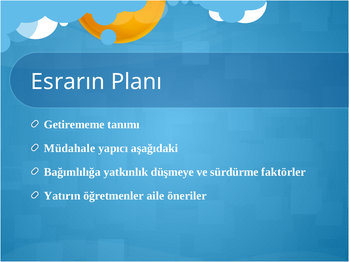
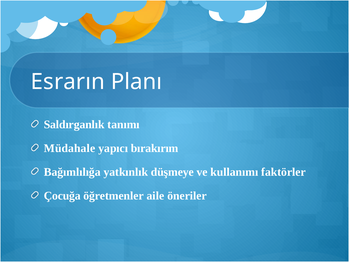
Getirememe: Getirememe -> Saldırganlık
aşağıdaki: aşağıdaki -> bırakırım
sürdürme: sürdürme -> kullanımı
Yatırın: Yatırın -> Çocuğa
